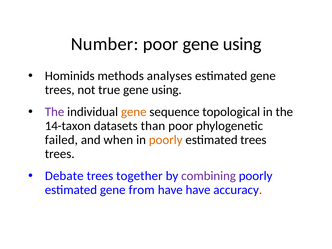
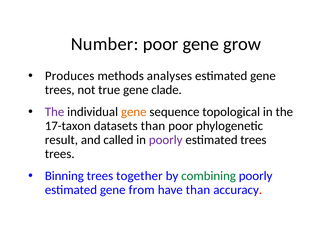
poor gene using: using -> grow
Hominids: Hominids -> Produces
true gene using: using -> clade
14-taxon: 14-taxon -> 17-taxon
failed: failed -> result
when: when -> called
poorly at (166, 140) colour: orange -> purple
Debate: Debate -> Binning
combining colour: purple -> green
have have: have -> than
